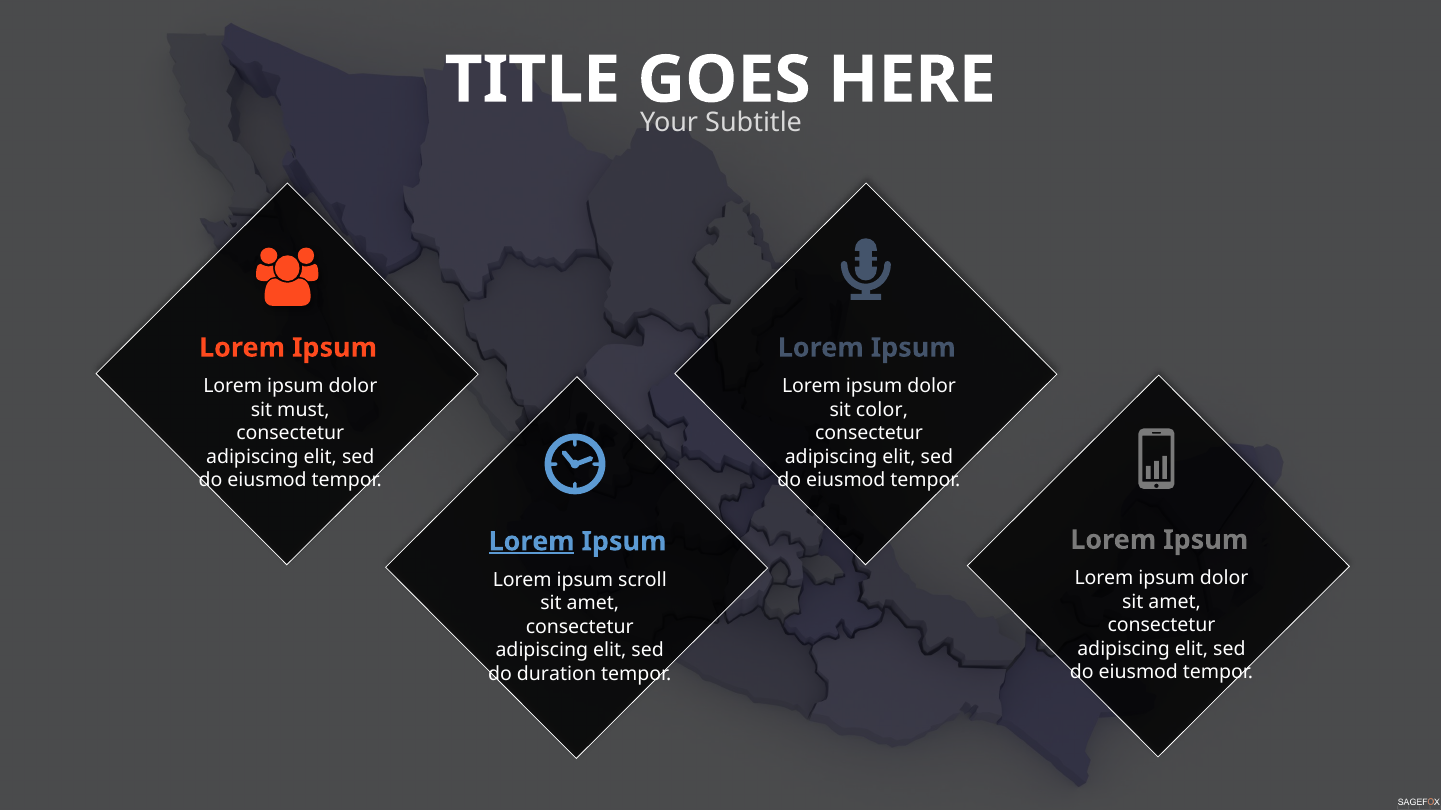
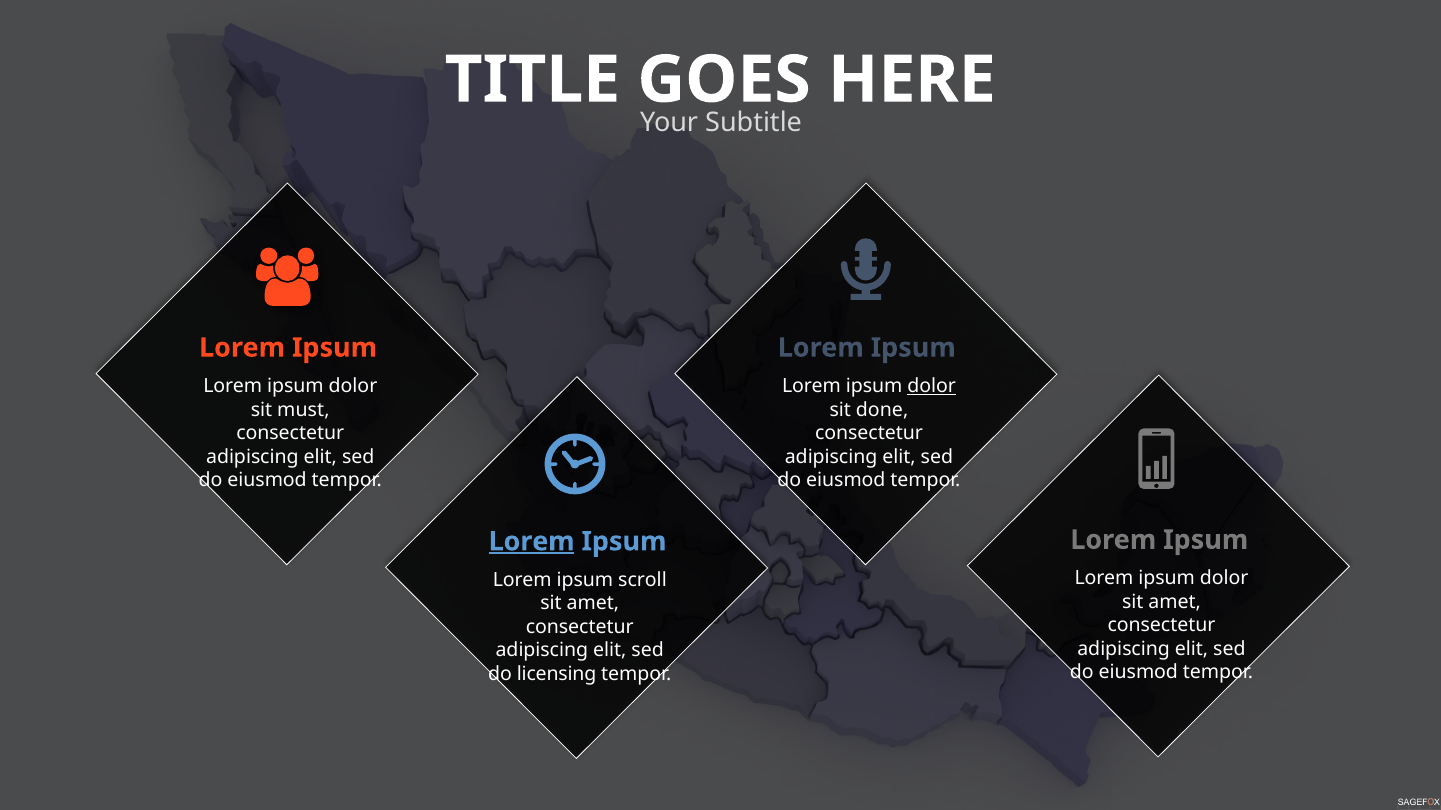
dolor at (932, 387) underline: none -> present
color: color -> done
duration: duration -> licensing
